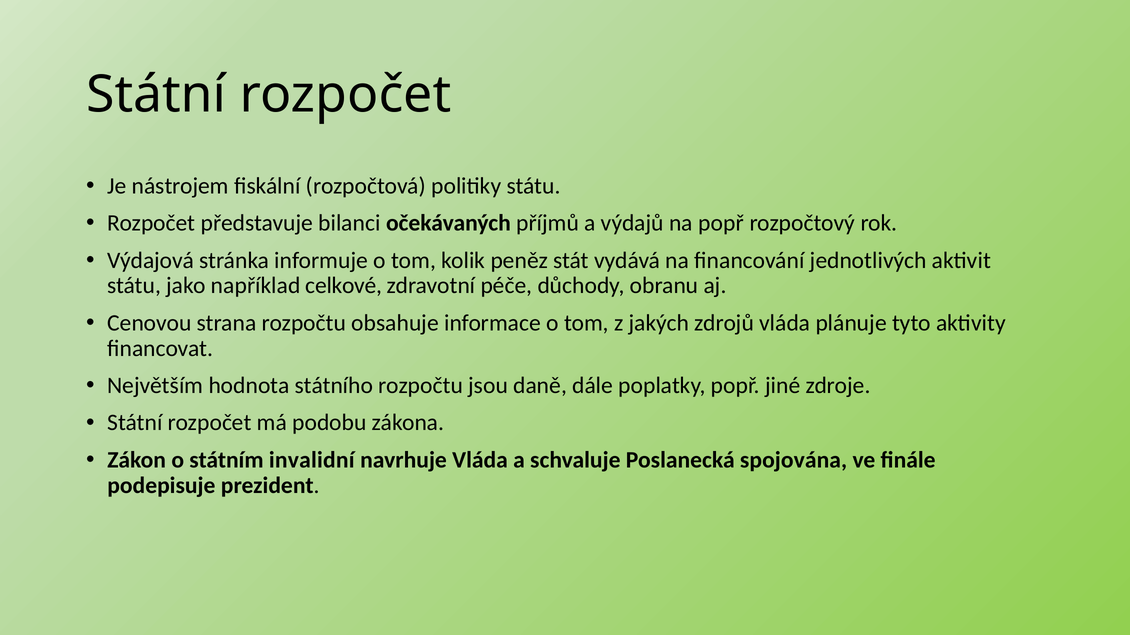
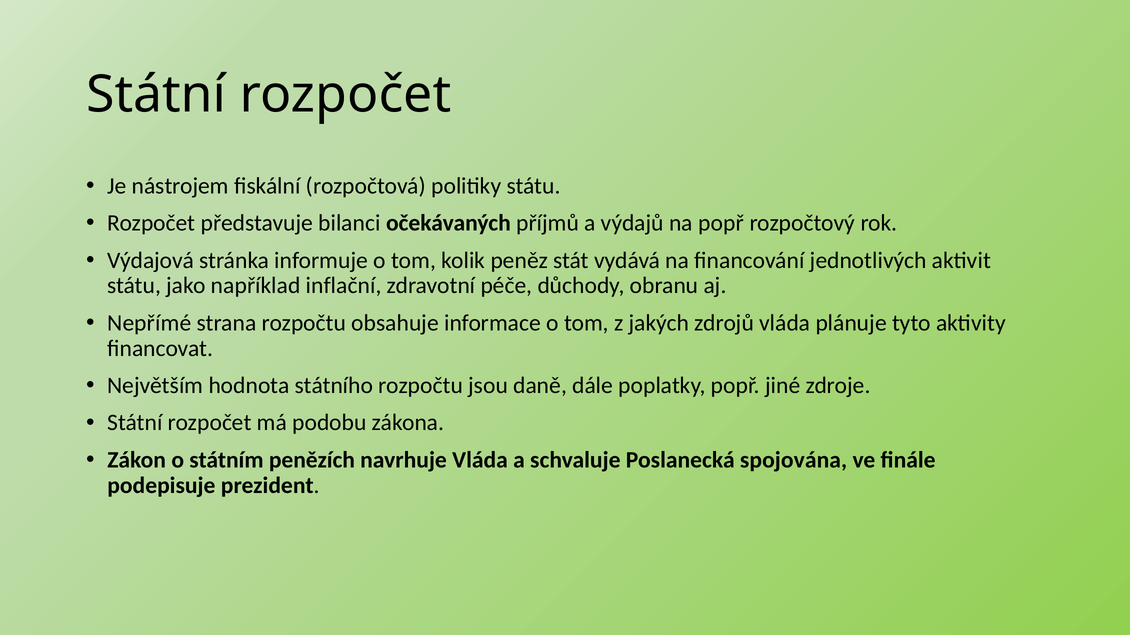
celkové: celkové -> inflační
Cenovou: Cenovou -> Nepřímé
invalidní: invalidní -> penězích
